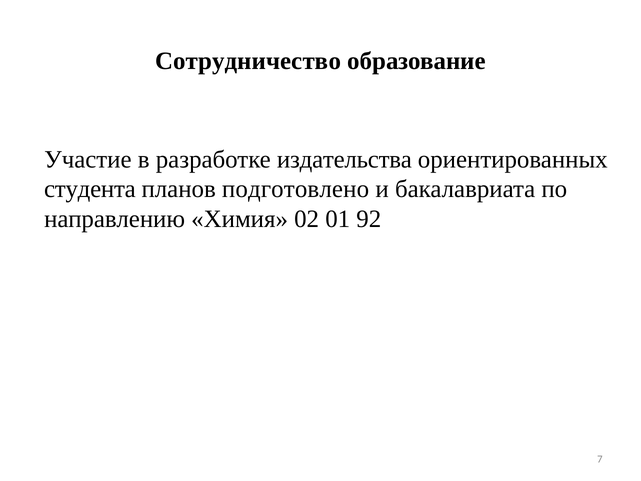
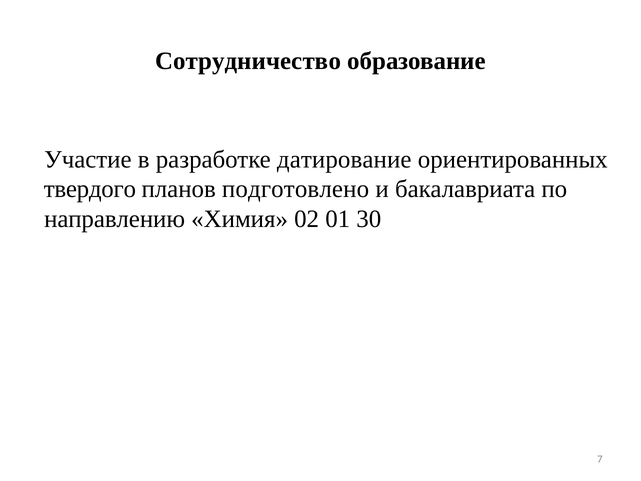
издательства: издательства -> датирование
студента: студента -> твердого
92: 92 -> 30
